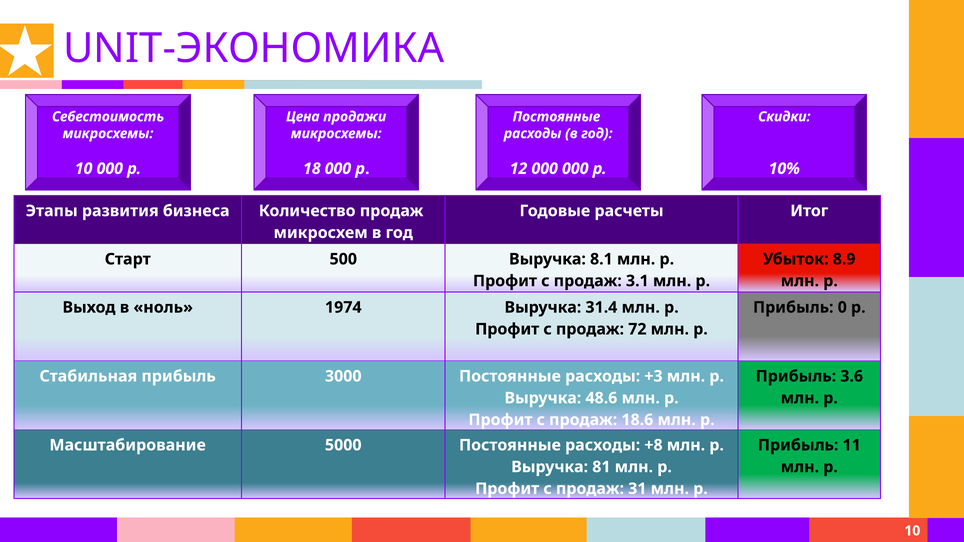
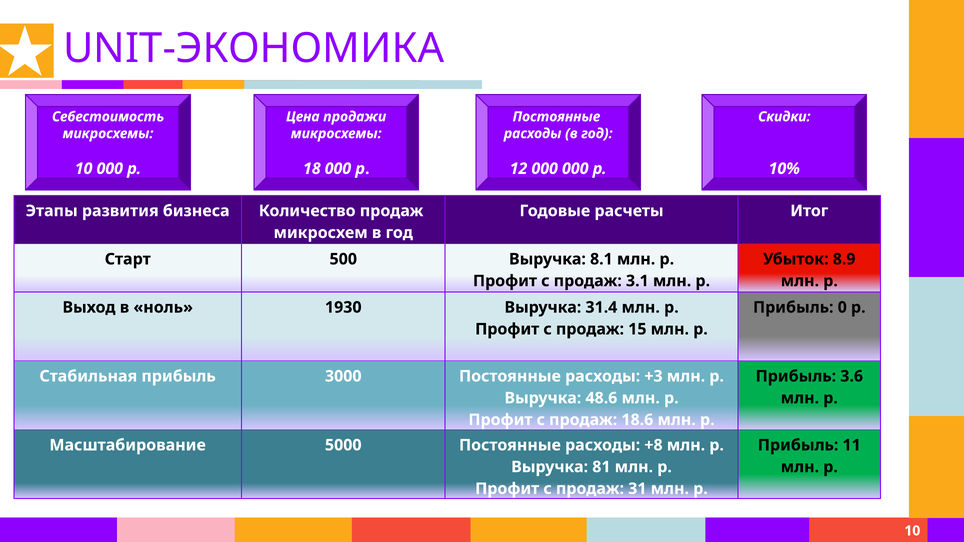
1974: 1974 -> 1930
72: 72 -> 15
